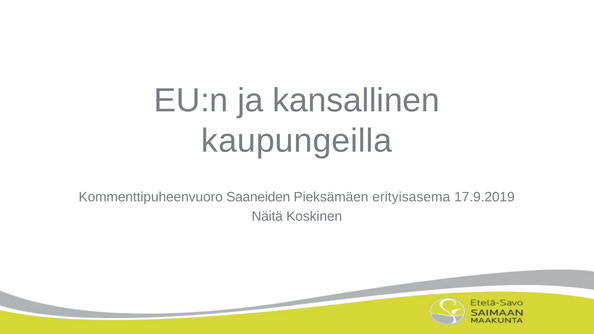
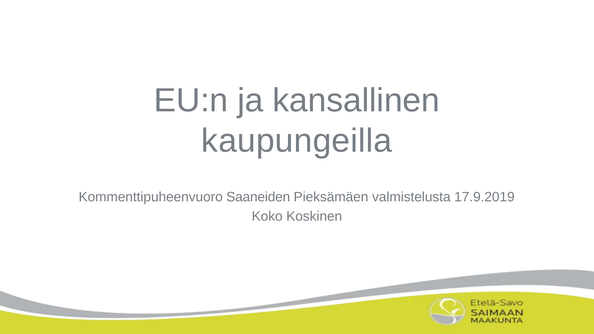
erityisasema: erityisasema -> valmistelusta
Näitä: Näitä -> Koko
